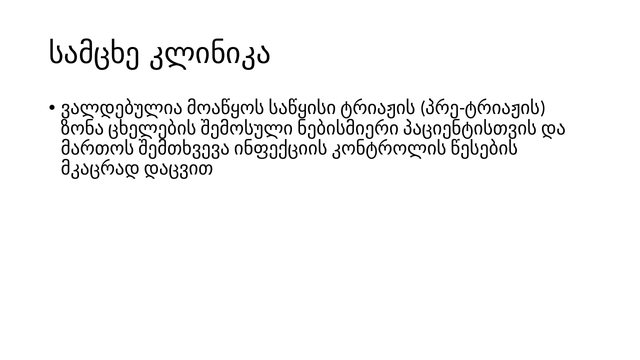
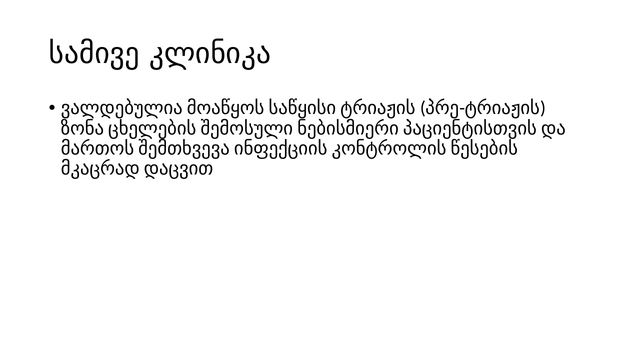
სამცხე: სამცხე -> სამივე
